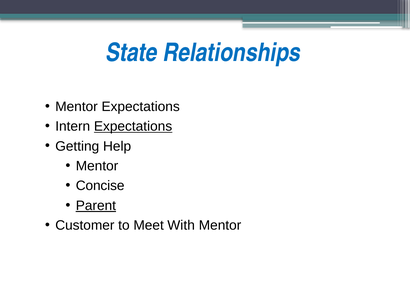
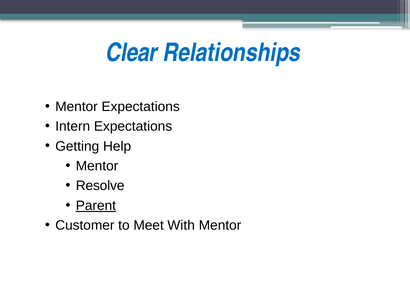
State: State -> Clear
Expectations at (133, 127) underline: present -> none
Concise: Concise -> Resolve
